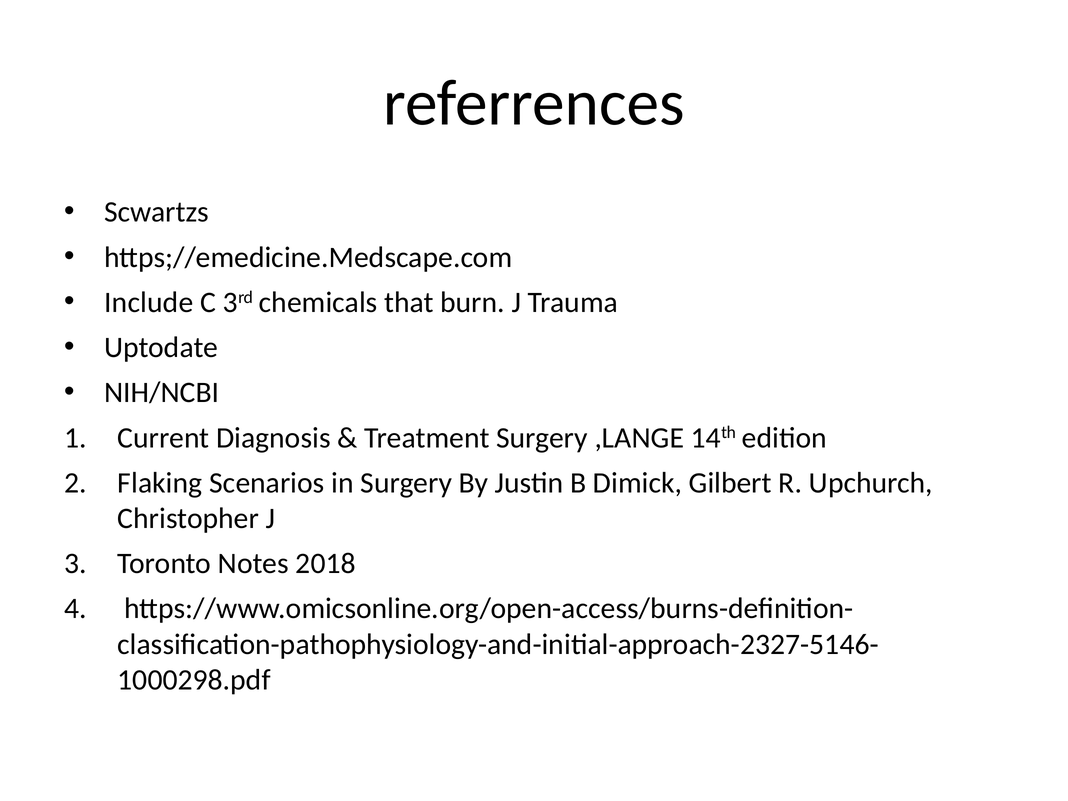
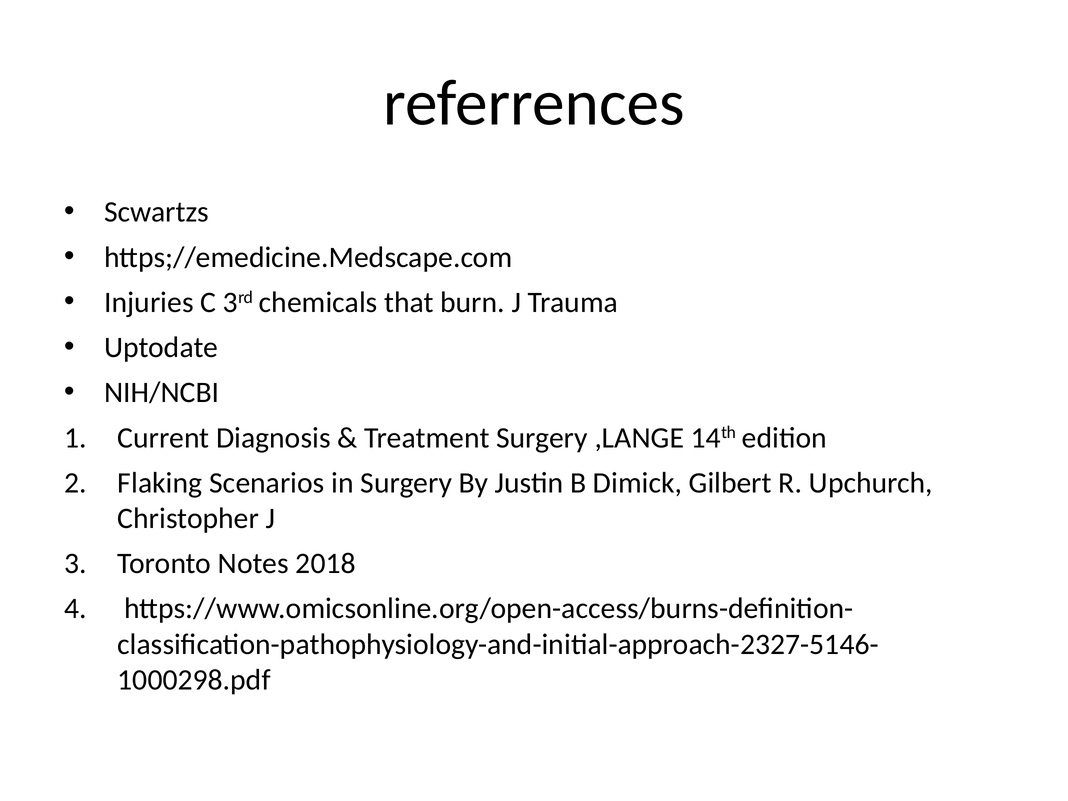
Include: Include -> Injuries
